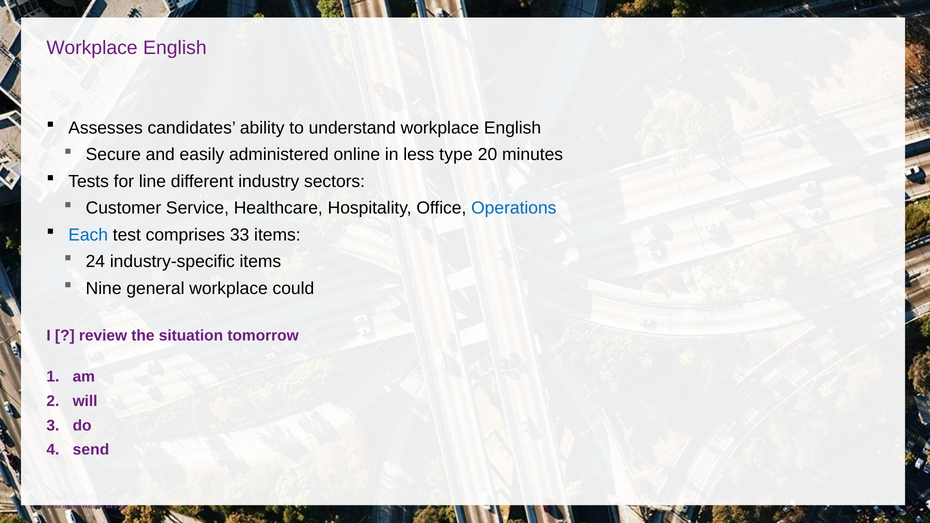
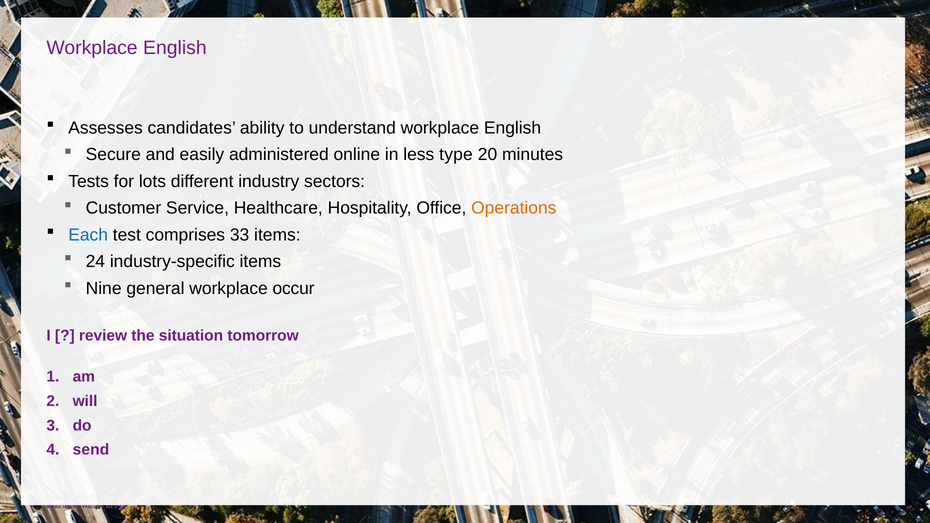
line: line -> lots
Operations colour: blue -> orange
could: could -> occur
